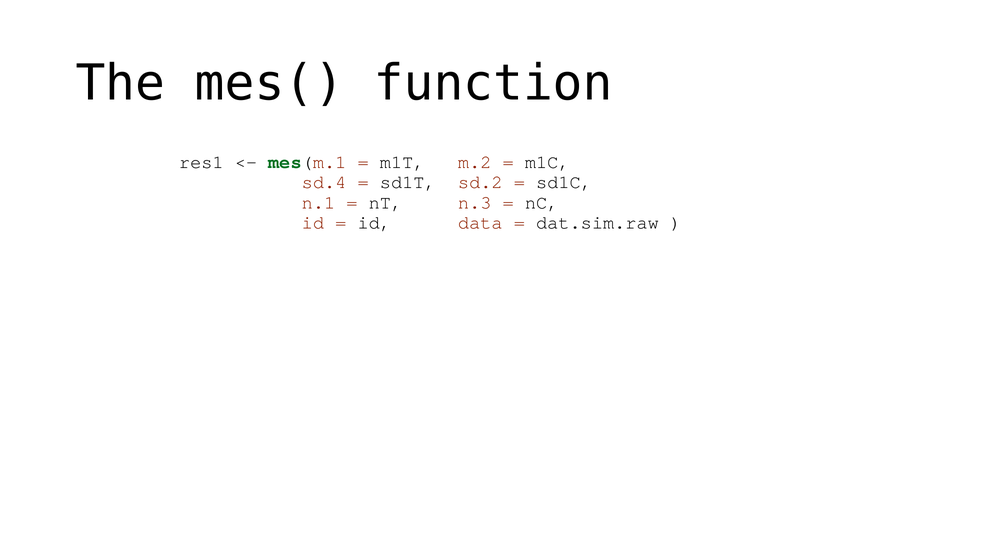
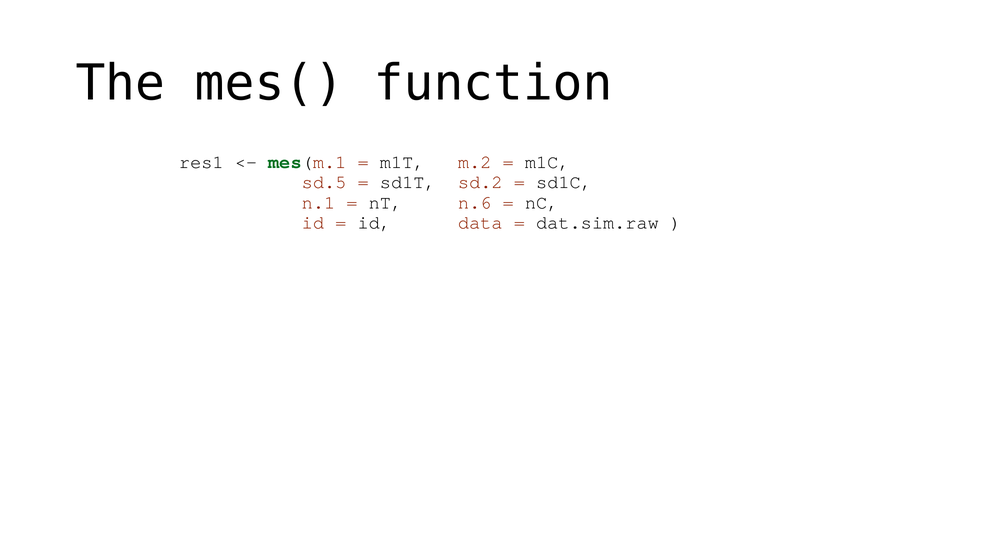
sd.4: sd.4 -> sd.5
n.3: n.3 -> n.6
